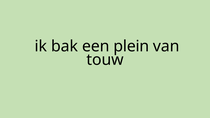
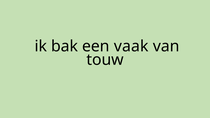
plein: plein -> vaak
